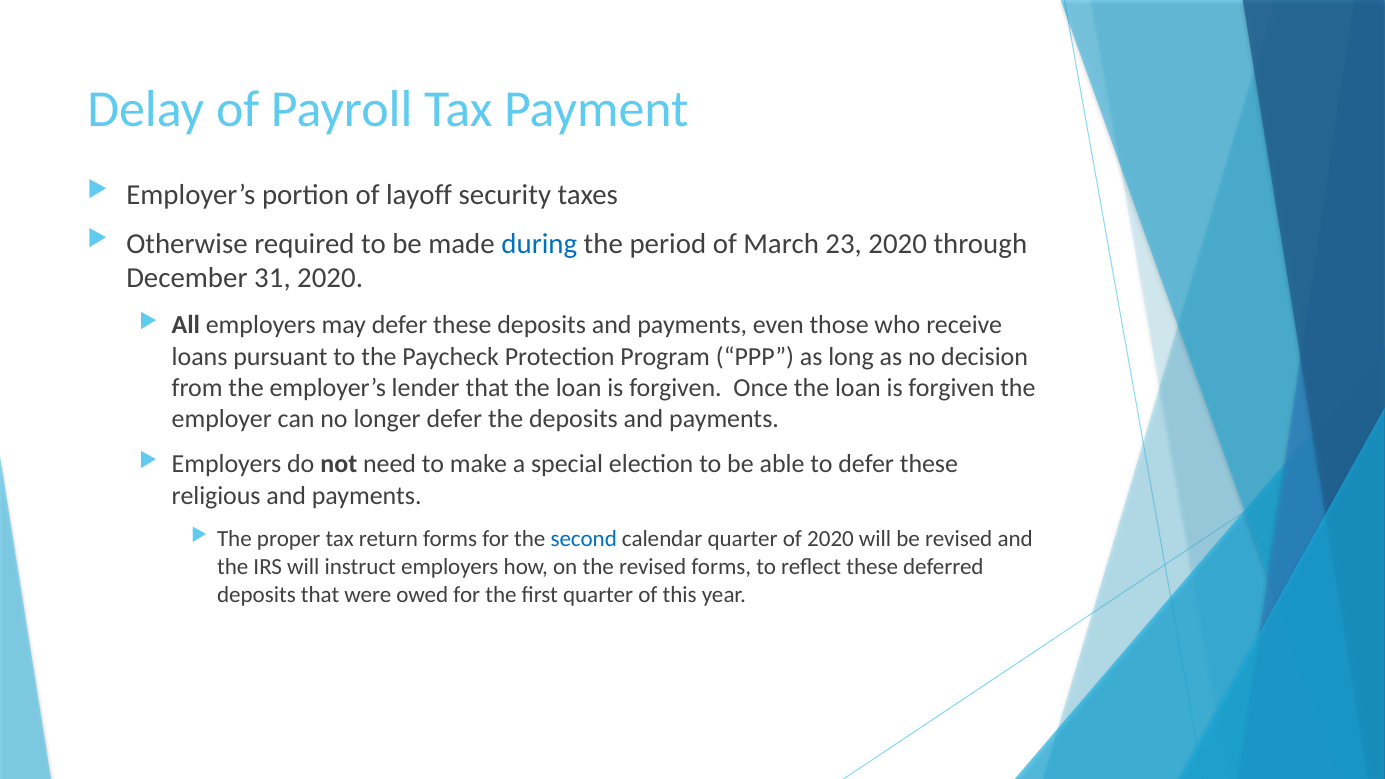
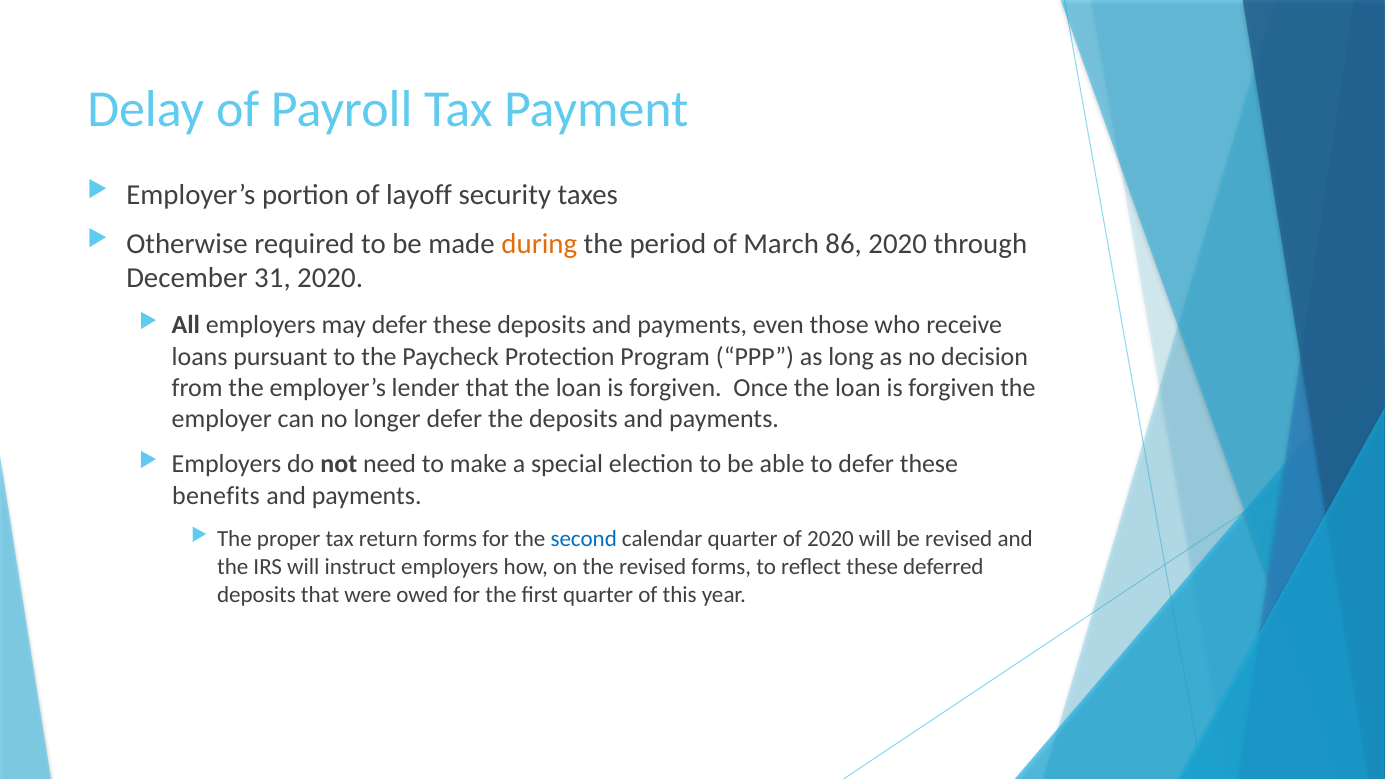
during colour: blue -> orange
23: 23 -> 86
religious: religious -> benefits
